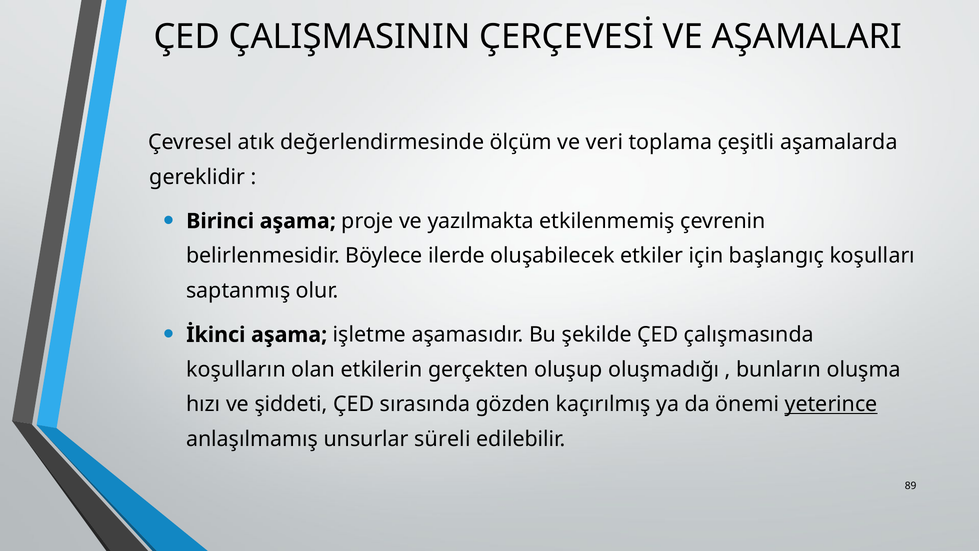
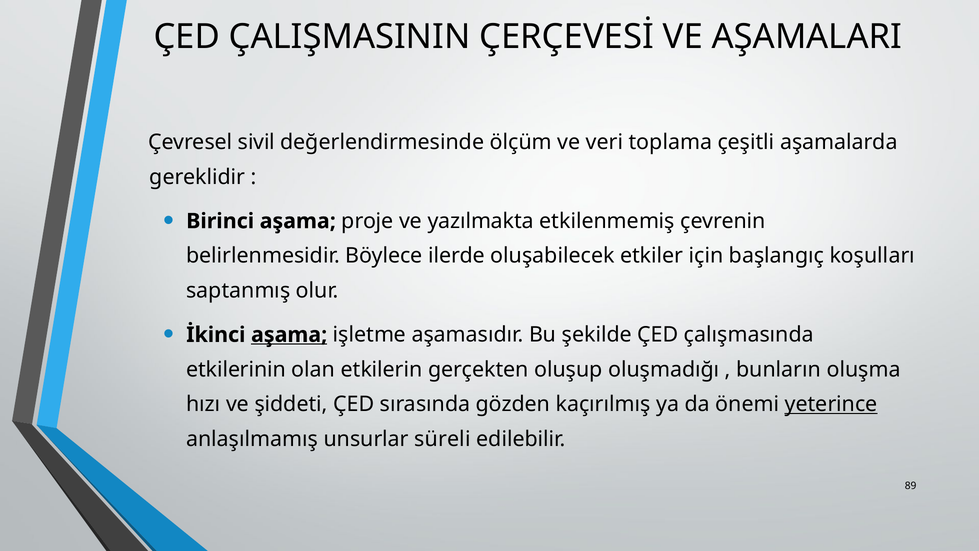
atık: atık -> sivil
aşama at (289, 335) underline: none -> present
koşulların: koşulların -> etkilerinin
